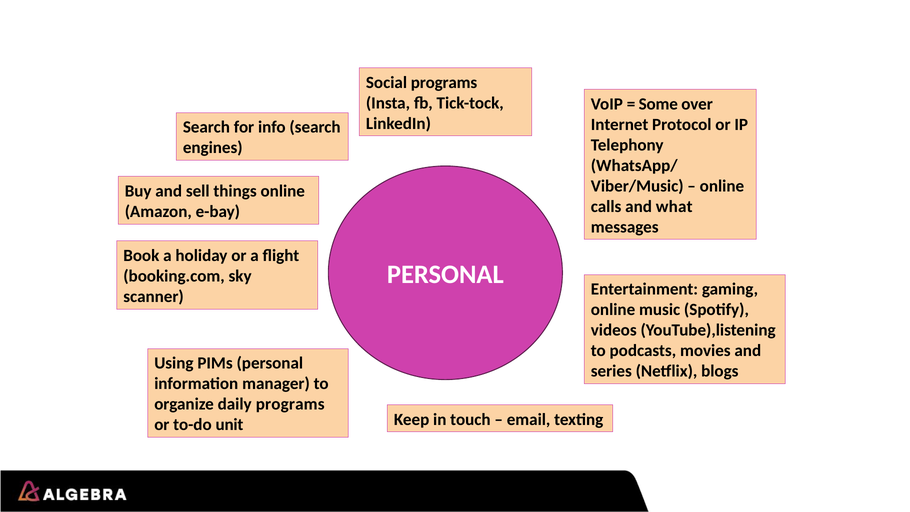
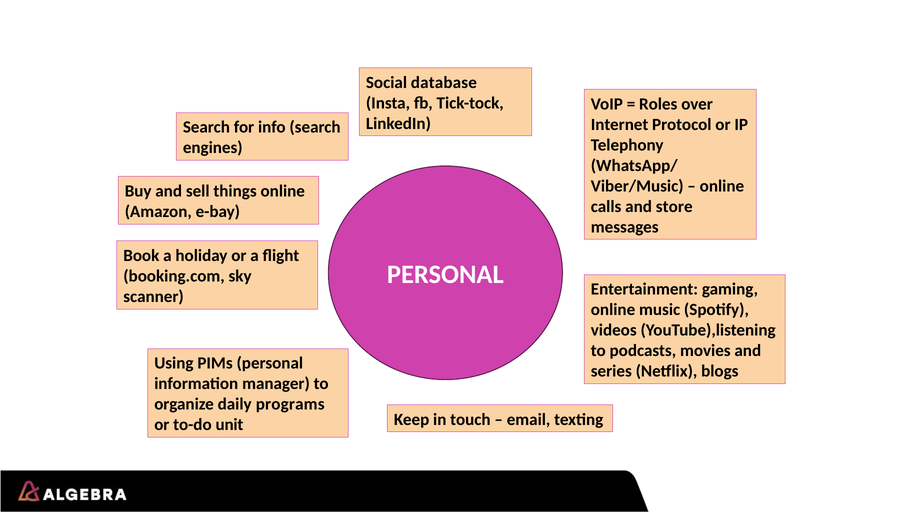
Social programs: programs -> database
Some: Some -> Roles
what: what -> store
